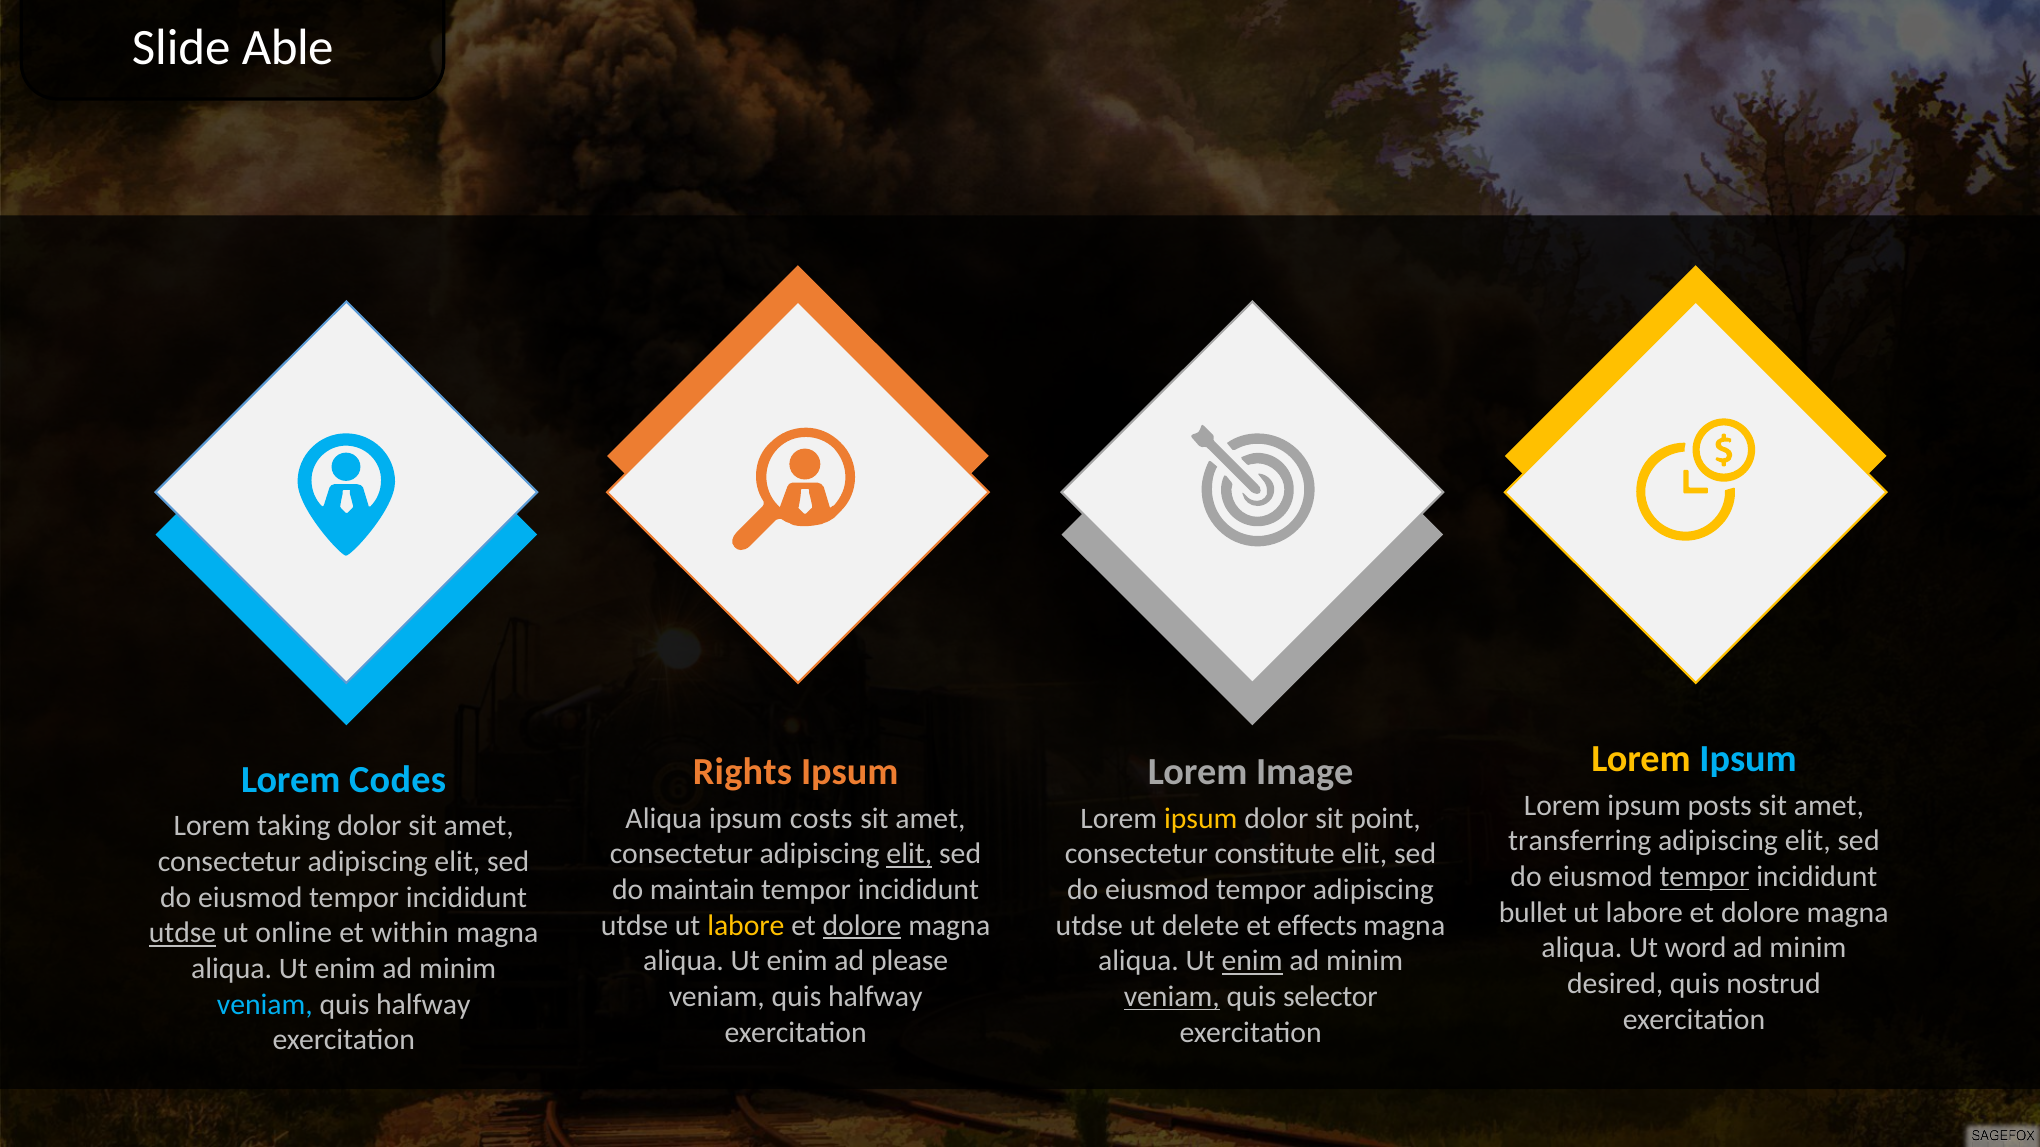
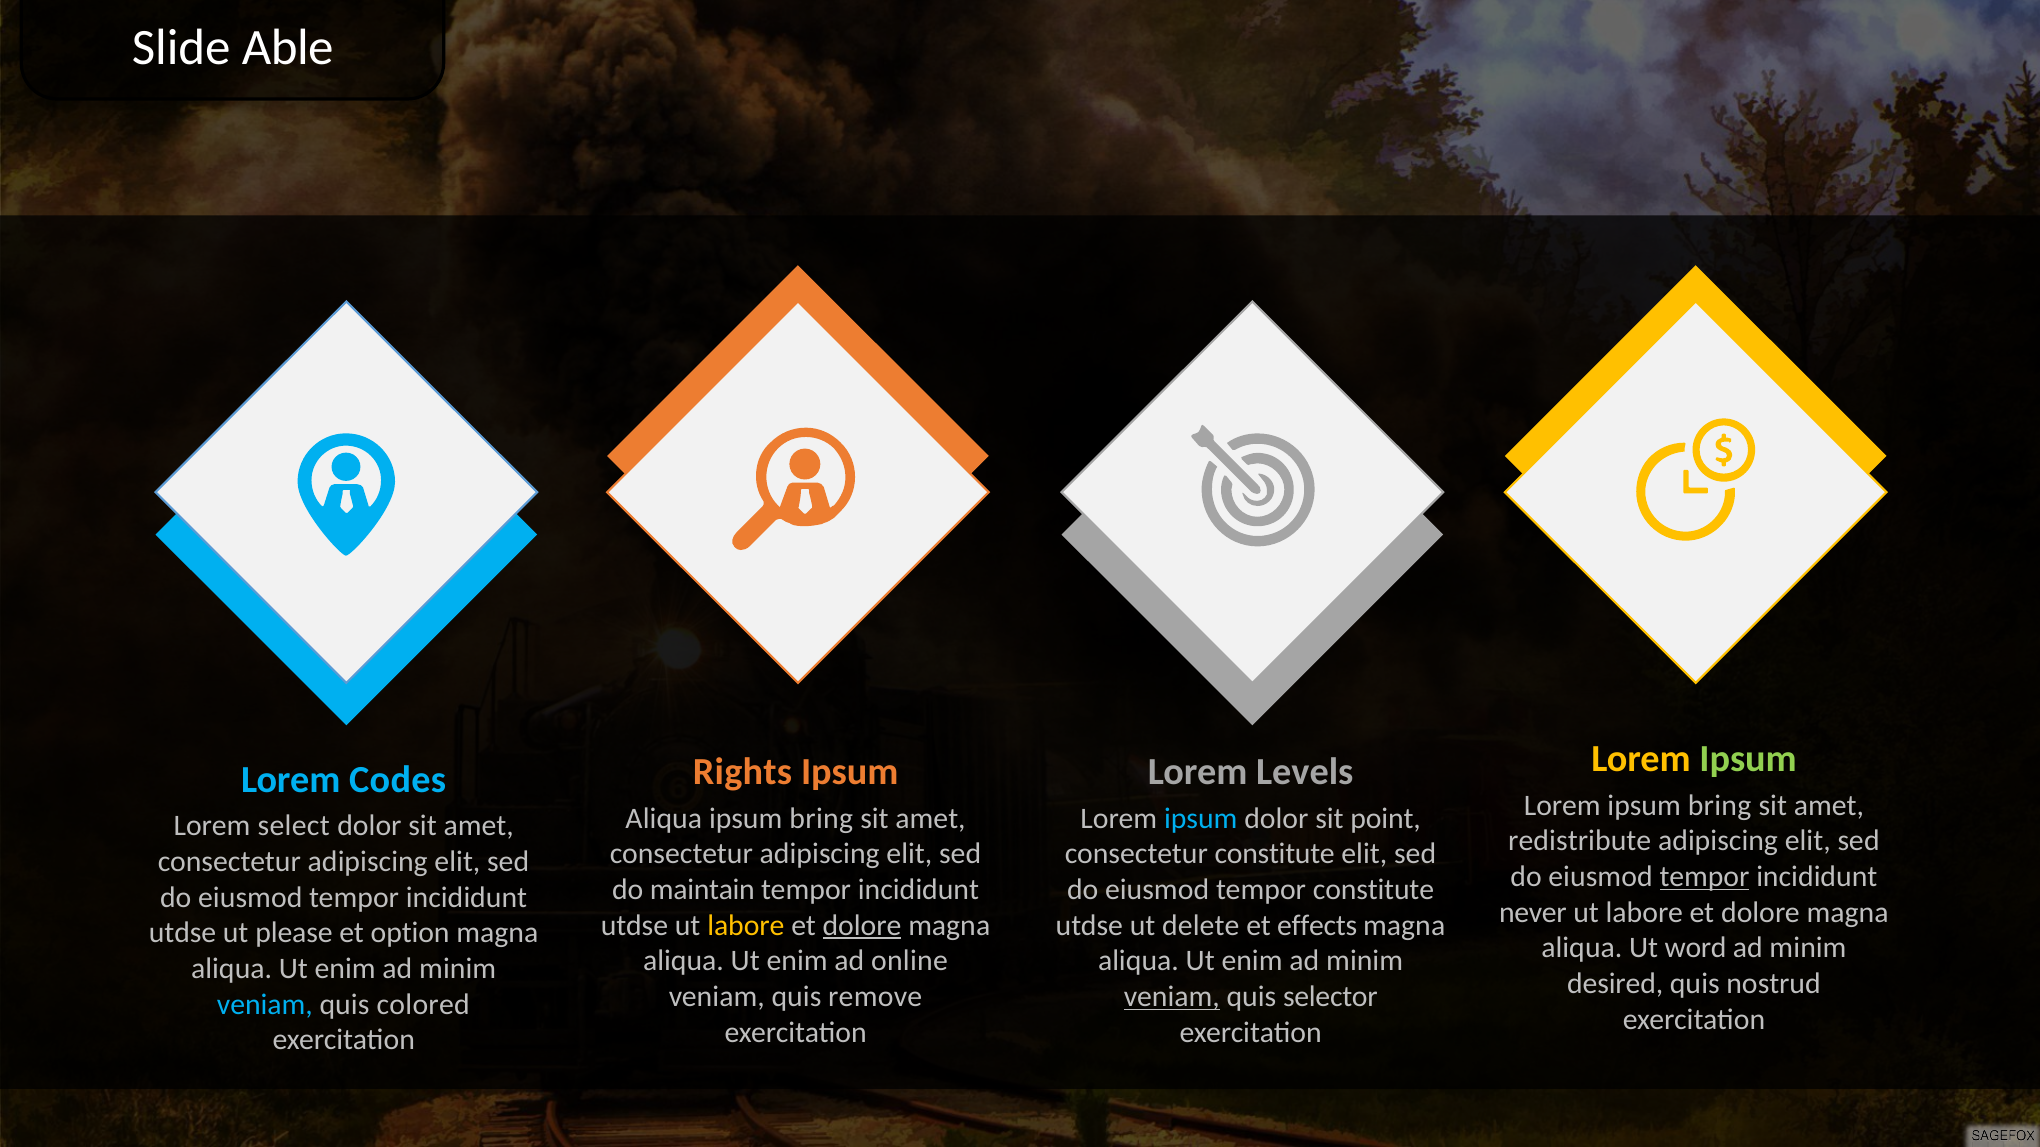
Ipsum at (1748, 759) colour: light blue -> light green
Image: Image -> Levels
Lorem ipsum posts: posts -> bring
costs at (821, 819): costs -> bring
ipsum at (1201, 819) colour: yellow -> light blue
taking: taking -> select
transferring: transferring -> redistribute
elit at (909, 854) underline: present -> none
tempor adipiscing: adipiscing -> constitute
bullet: bullet -> never
utdse at (183, 933) underline: present -> none
online: online -> please
within: within -> option
please: please -> online
enim at (1252, 961) underline: present -> none
halfway at (875, 997): halfway -> remove
halfway at (423, 1005): halfway -> colored
